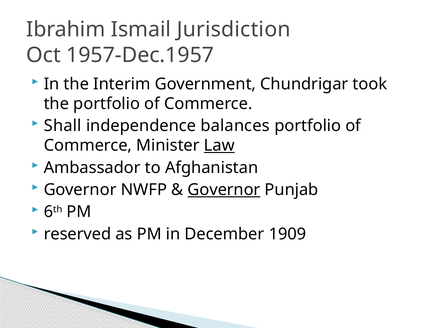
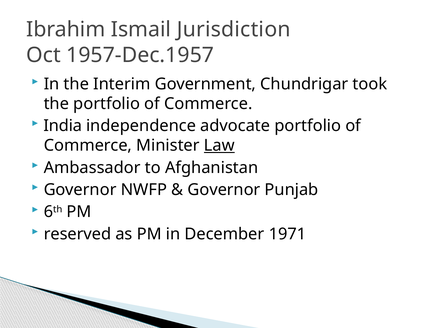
Shall: Shall -> India
balances: balances -> advocate
Governor at (224, 190) underline: present -> none
1909: 1909 -> 1971
